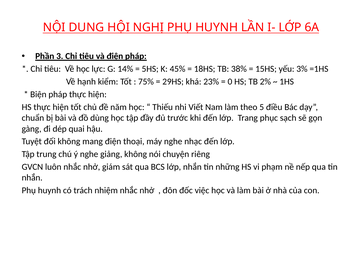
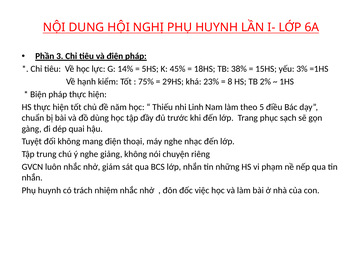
0: 0 -> 8
Viết: Viết -> Linh
